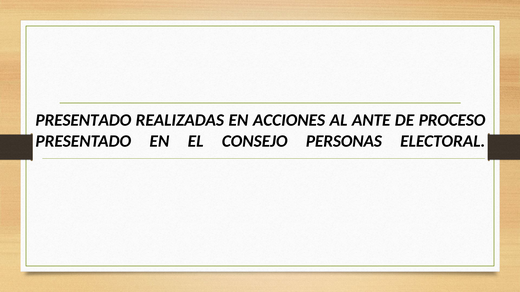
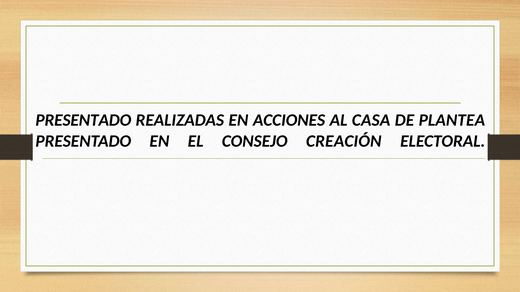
ANTE: ANTE -> CASA
PROCESO: PROCESO -> PLANTEA
PERSONAS: PERSONAS -> CREACIÓN
